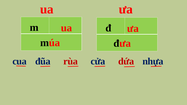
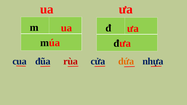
dứa colour: red -> orange
